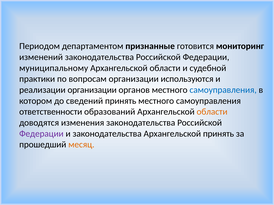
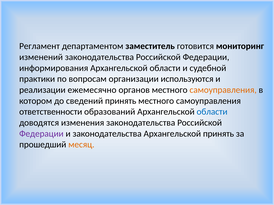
Периодом: Периодом -> Регламент
признанные: признанные -> заместитель
муниципальному: муниципальному -> информирования
реализации организации: организации -> ежемесячно
самоуправления at (223, 90) colour: blue -> orange
области at (212, 112) colour: orange -> blue
